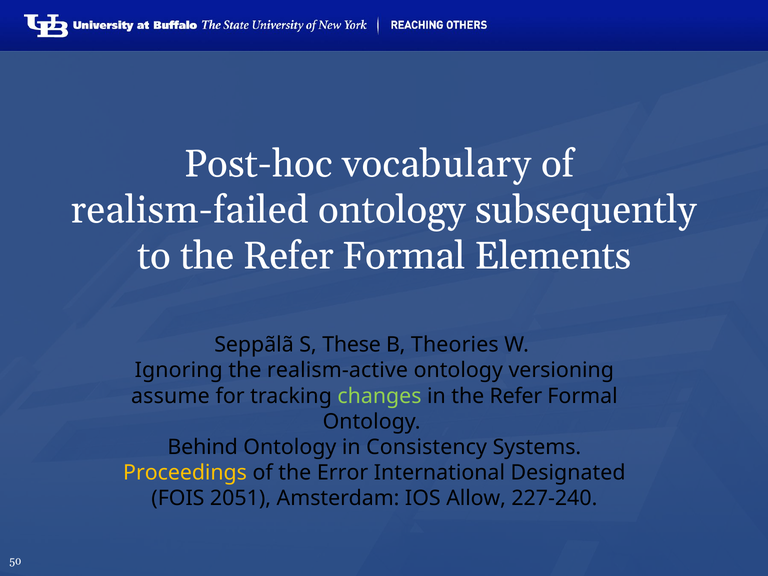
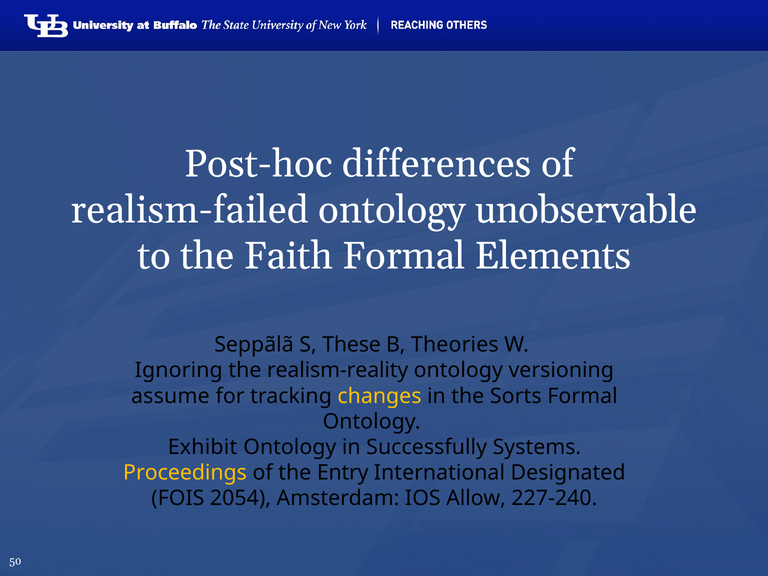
vocabulary: vocabulary -> differences
subsequently: subsequently -> unobservable
to the Refer: Refer -> Faith
realism-active: realism-active -> realism-reality
changes colour: light green -> yellow
in the Refer: Refer -> Sorts
Behind: Behind -> Exhibit
Consistency: Consistency -> Successfully
Error: Error -> Entry
2051: 2051 -> 2054
